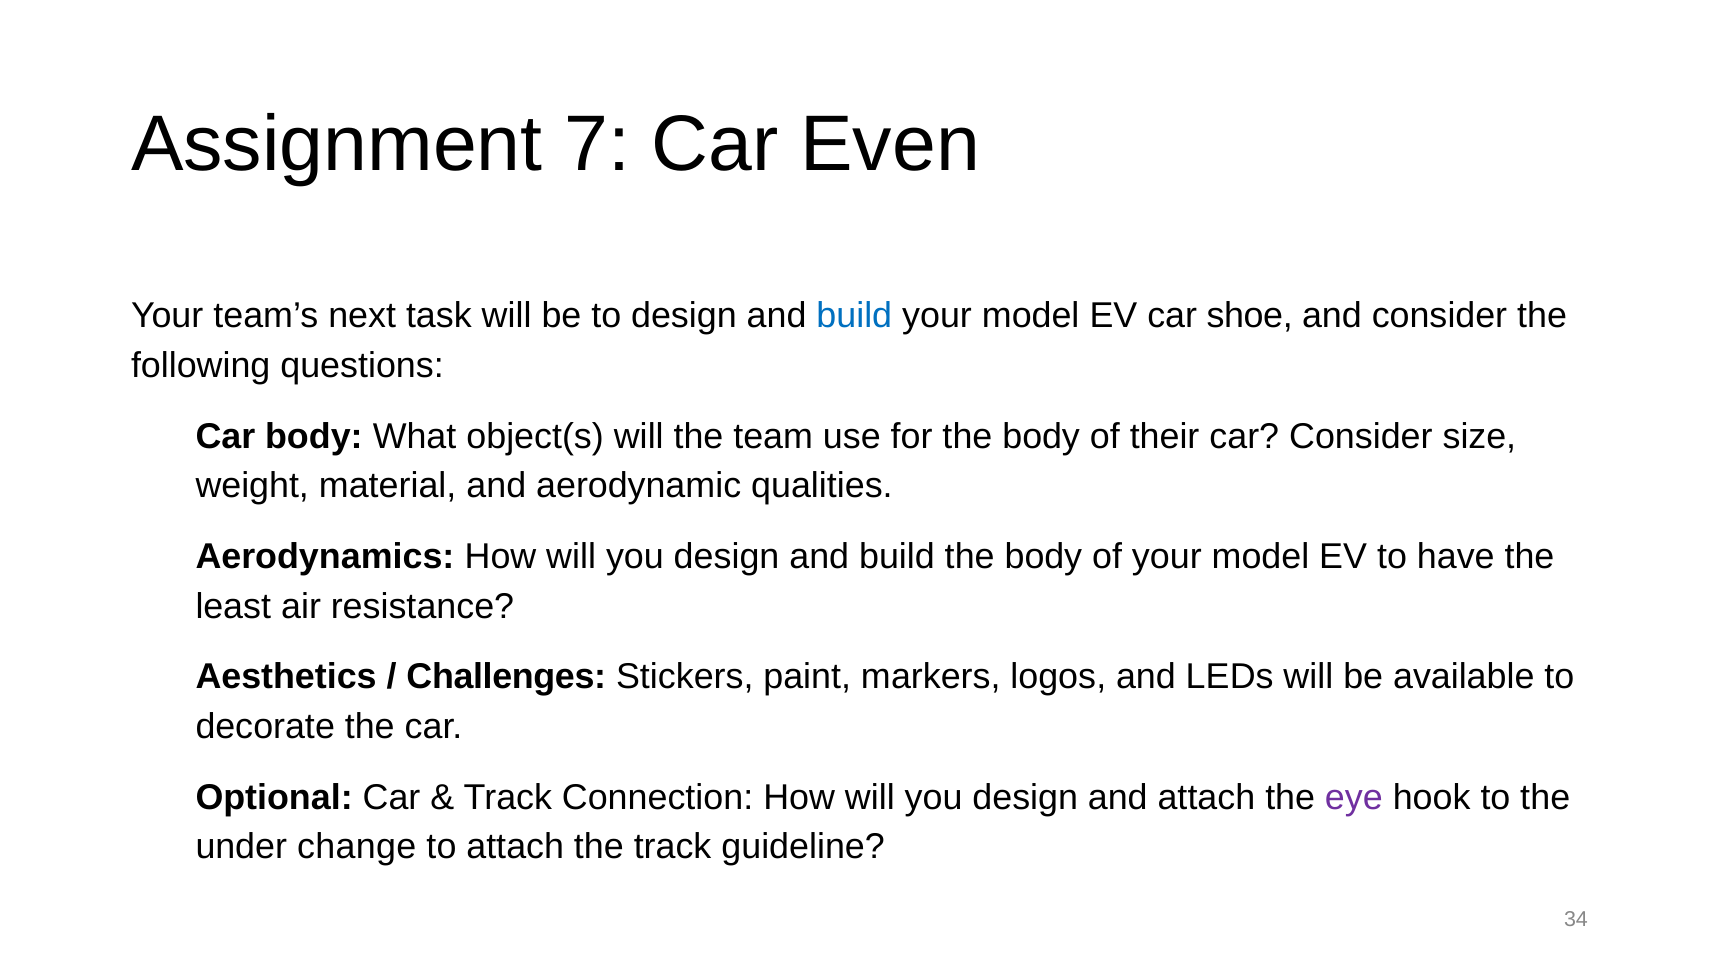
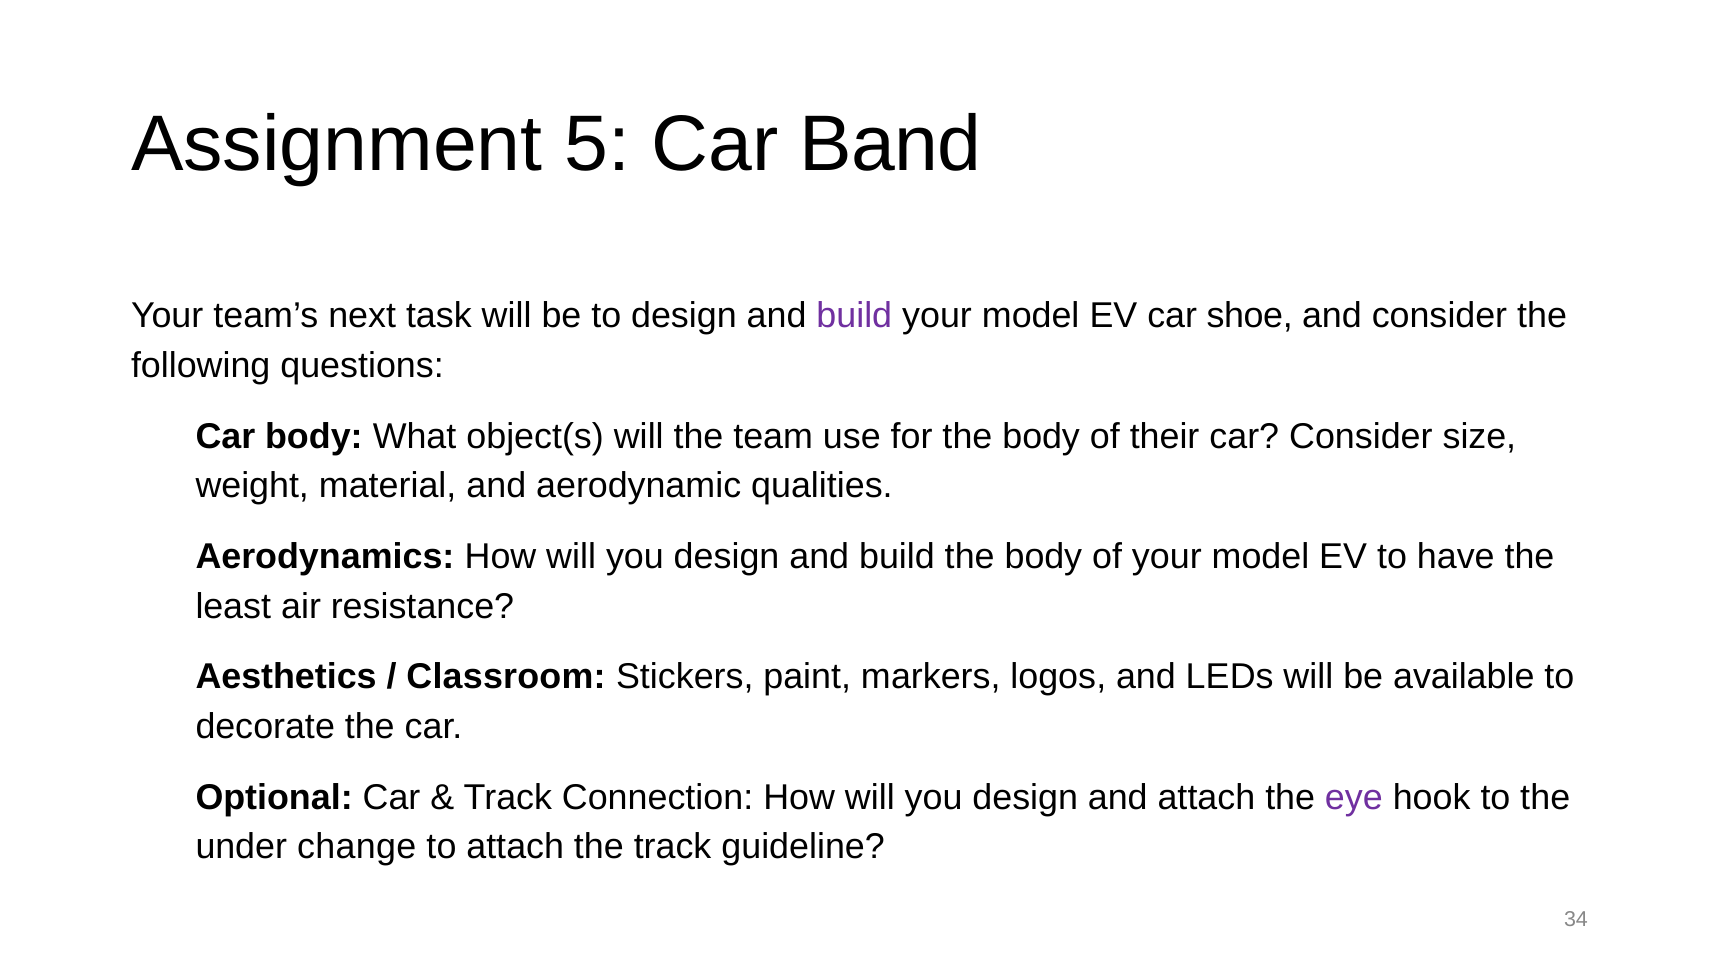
7: 7 -> 5
Even: Even -> Band
build at (854, 316) colour: blue -> purple
Challenges: Challenges -> Classroom
